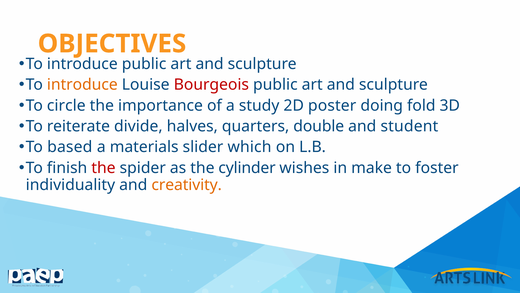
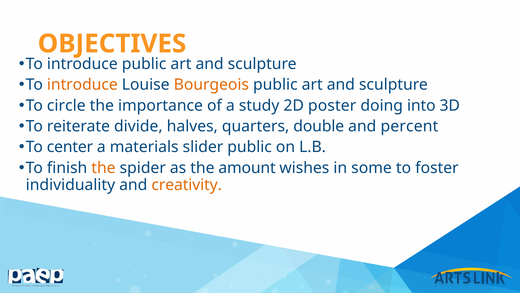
Bourgeois colour: red -> orange
fold: fold -> into
student: student -> percent
based: based -> center
slider which: which -> public
the at (103, 168) colour: red -> orange
cylinder: cylinder -> amount
make: make -> some
